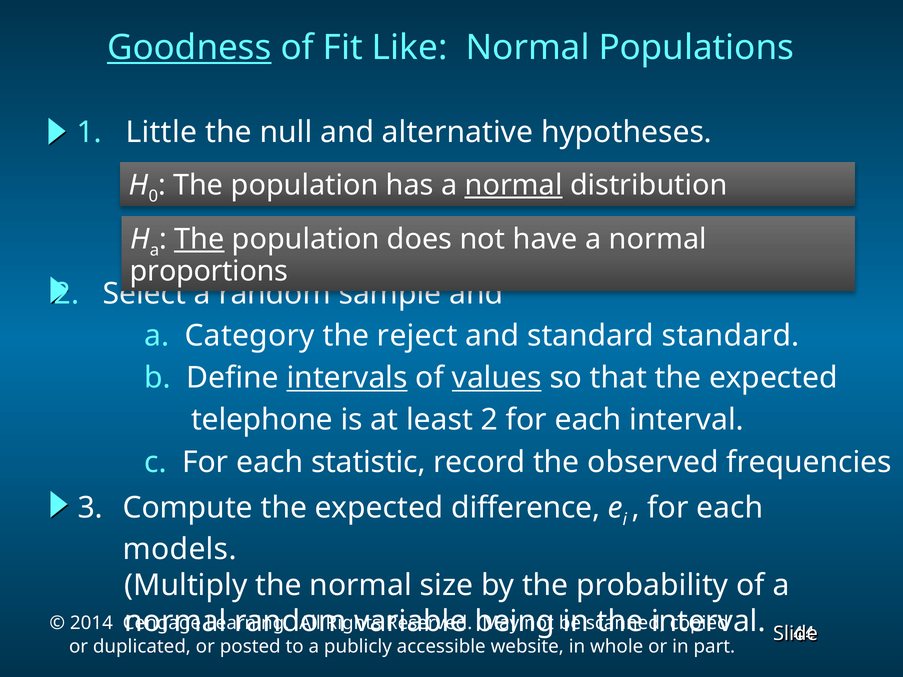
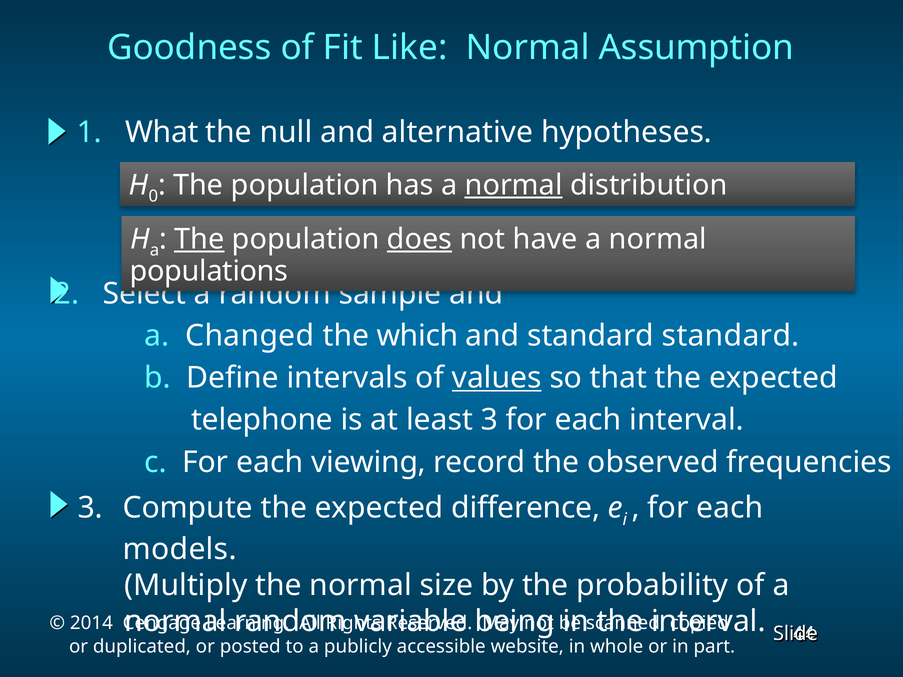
Goodness underline: present -> none
Populations: Populations -> Assumption
Little: Little -> What
does underline: none -> present
proportions: proportions -> populations
Category: Category -> Changed
reject: reject -> which
intervals underline: present -> none
least 2: 2 -> 3
statistic: statistic -> viewing
